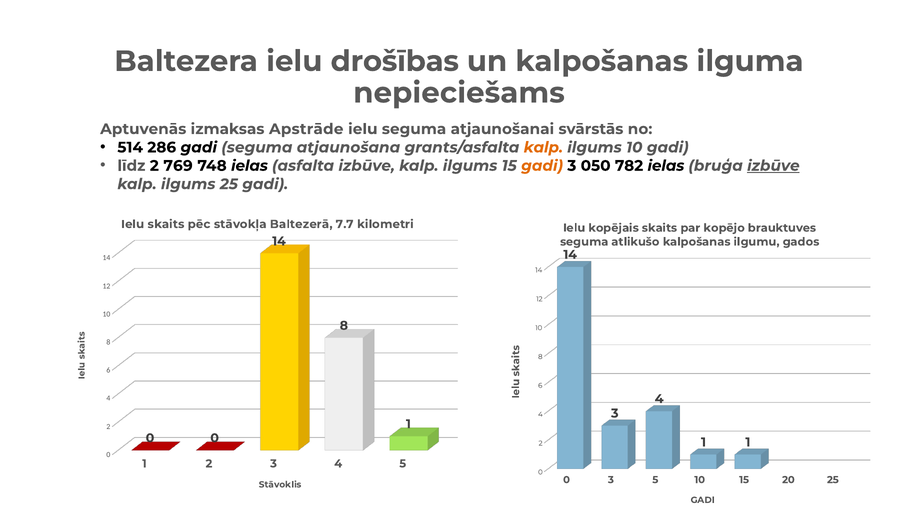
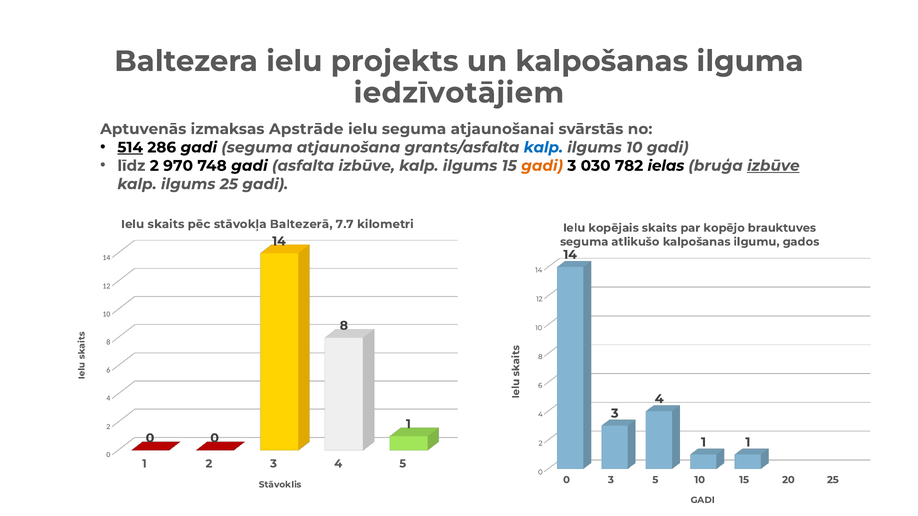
drošības: drošības -> projekts
nepieciešams: nepieciešams -> iedzīvotājiem
514 underline: none -> present
kalp at (543, 148) colour: orange -> blue
769: 769 -> 970
748 ielas: ielas -> gadi
050: 050 -> 030
